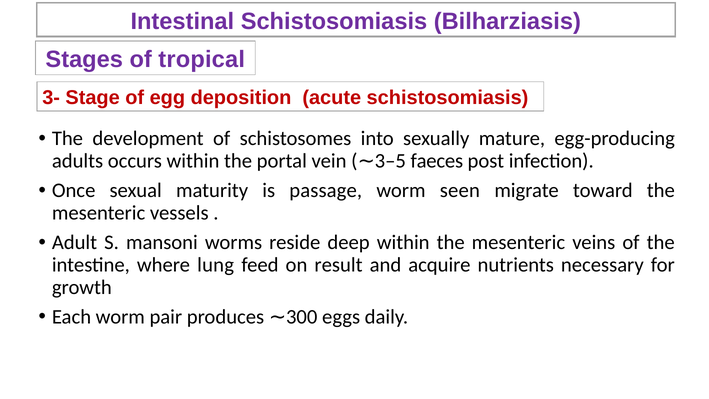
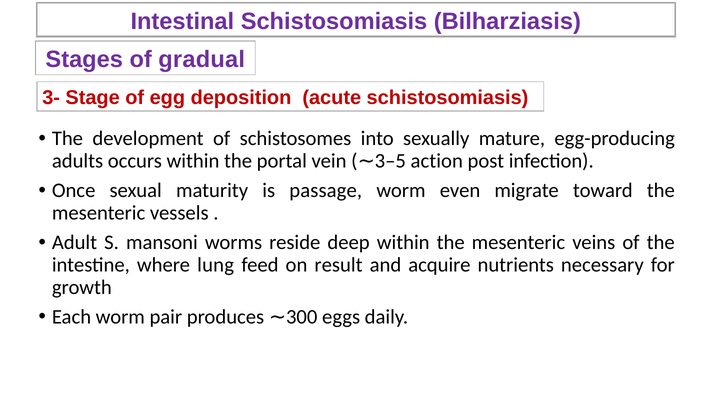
tropical: tropical -> gradual
faeces: faeces -> action
seen: seen -> even
